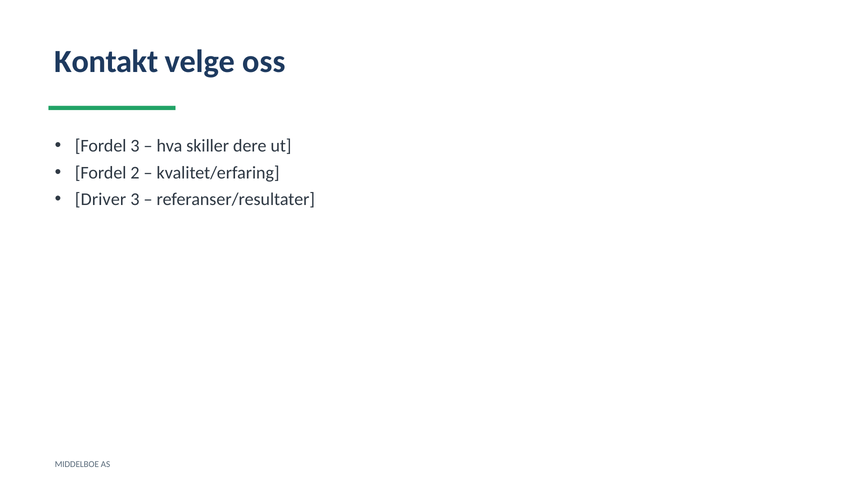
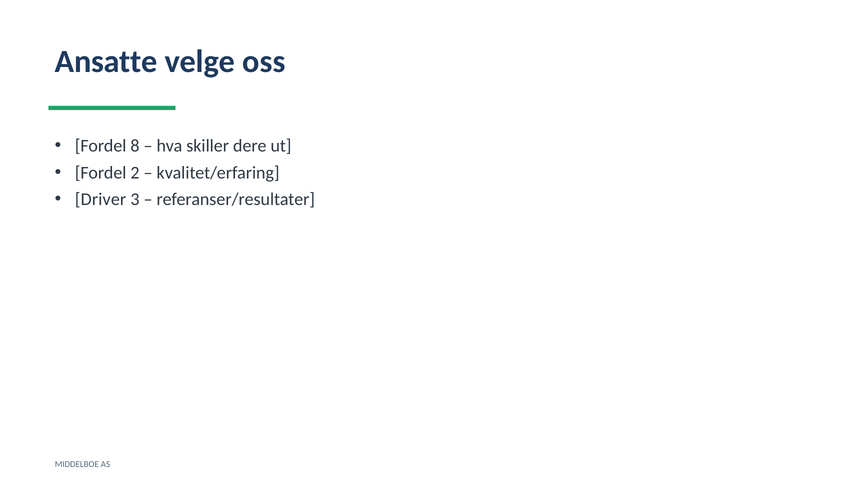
Kontakt: Kontakt -> Ansatte
Fordel 3: 3 -> 8
